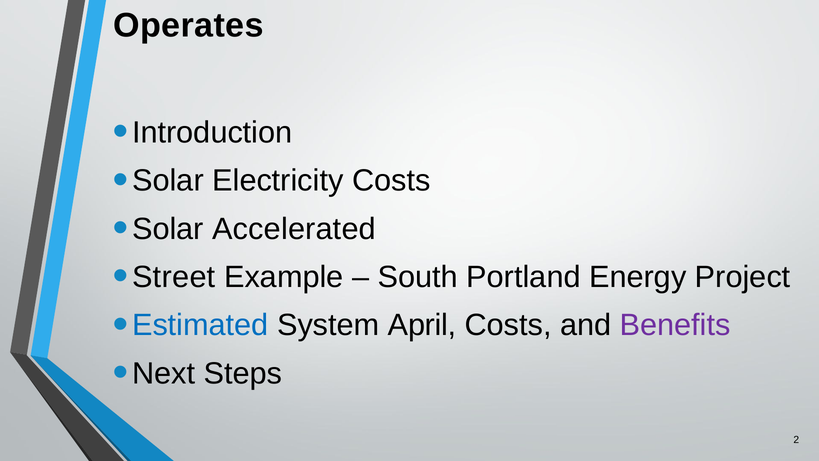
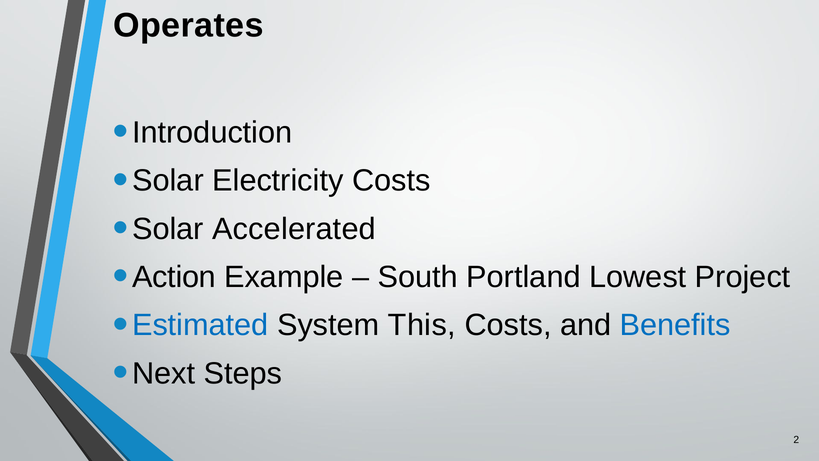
Street: Street -> Action
Energy: Energy -> Lowest
April: April -> This
Benefits colour: purple -> blue
